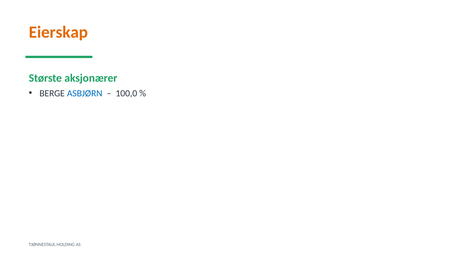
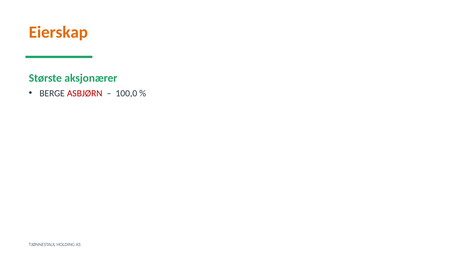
ASBJØRN colour: blue -> red
